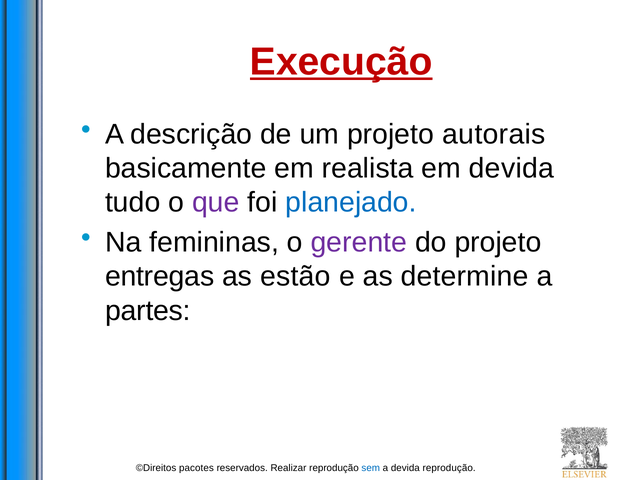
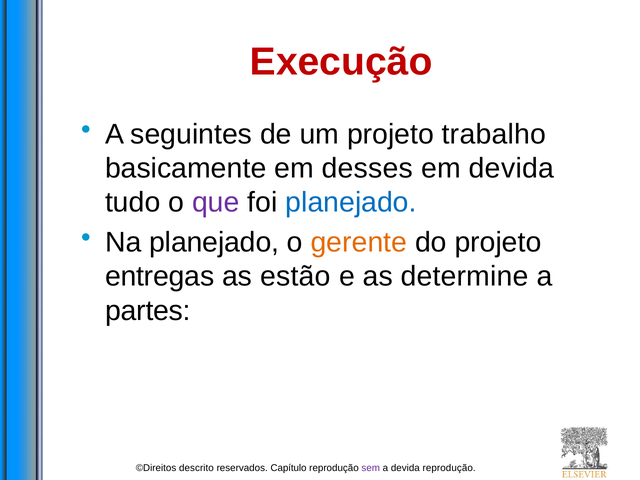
Execução underline: present -> none
descrição: descrição -> seguintes
autorais: autorais -> trabalho
realista: realista -> desses
Na femininas: femininas -> planejado
gerente colour: purple -> orange
pacotes: pacotes -> descrito
Realizar: Realizar -> Capítulo
sem colour: blue -> purple
